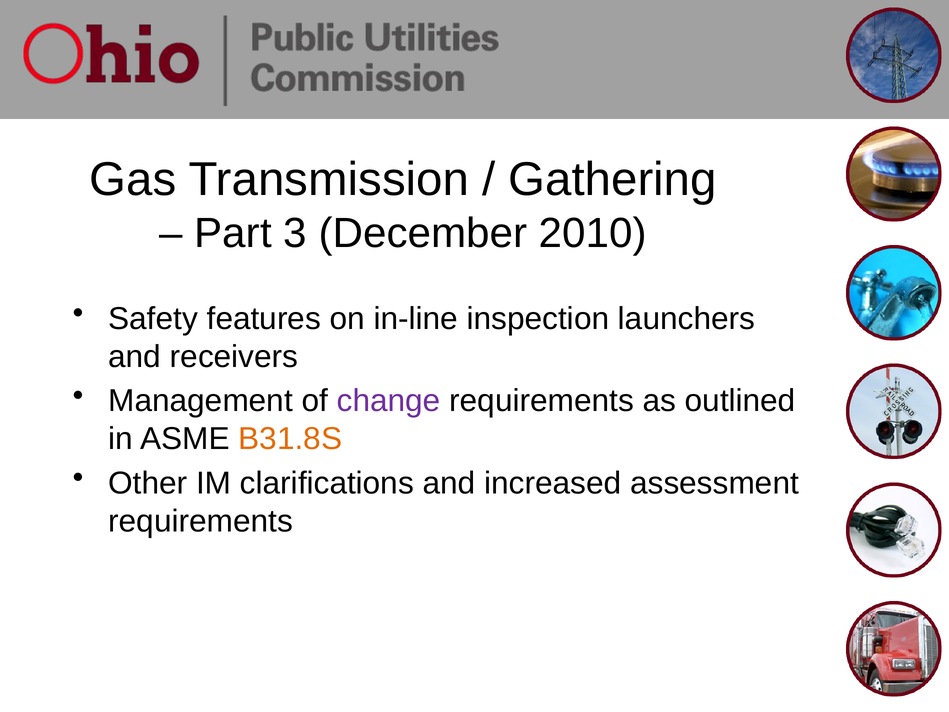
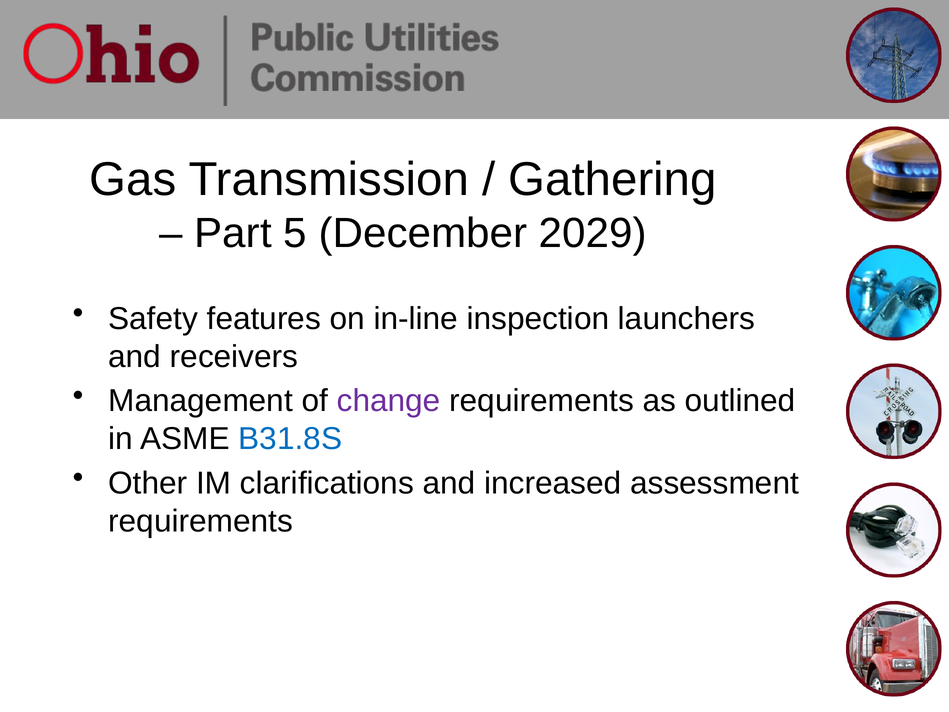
3: 3 -> 5
2010: 2010 -> 2029
B31.8S colour: orange -> blue
